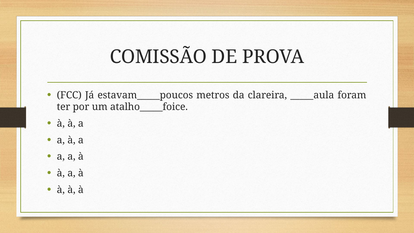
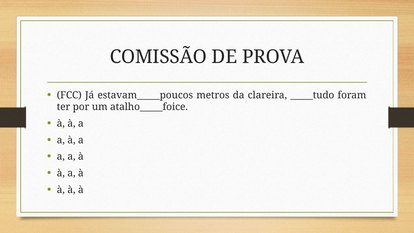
_____aula: _____aula -> _____tudo
